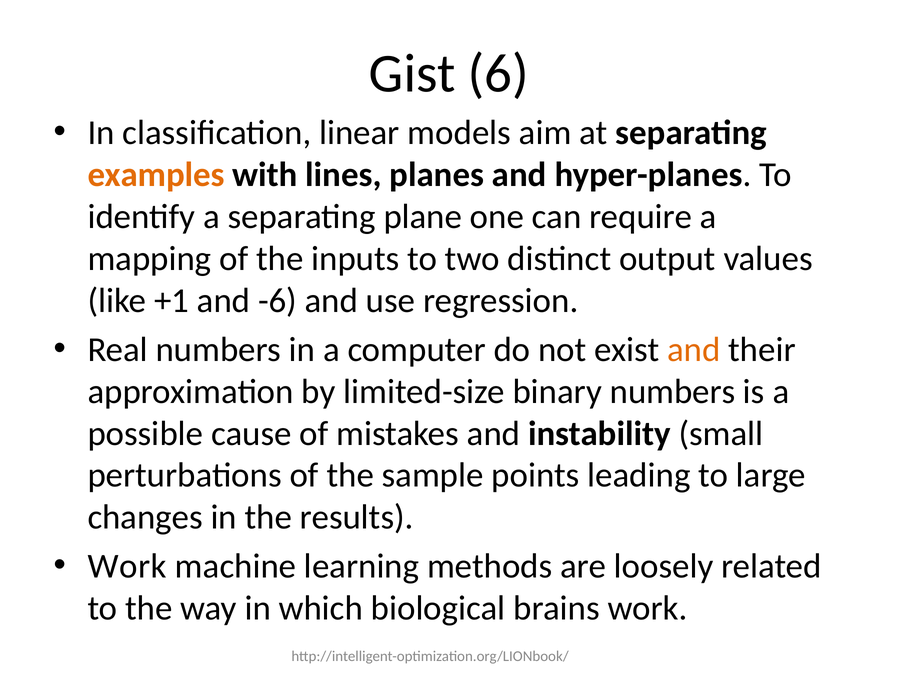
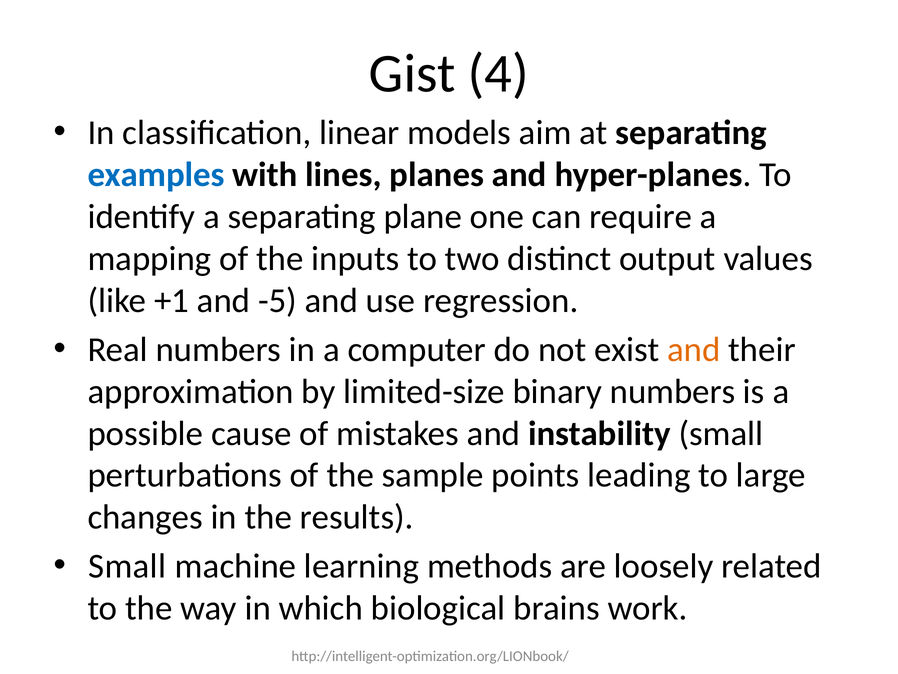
6: 6 -> 4
examples colour: orange -> blue
-6: -6 -> -5
Work at (127, 566): Work -> Small
